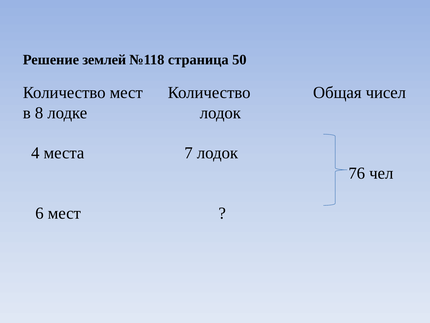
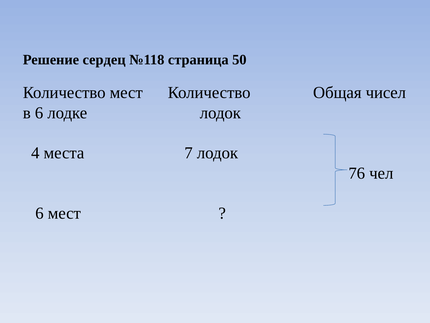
землей: землей -> сердец
в 8: 8 -> 6
